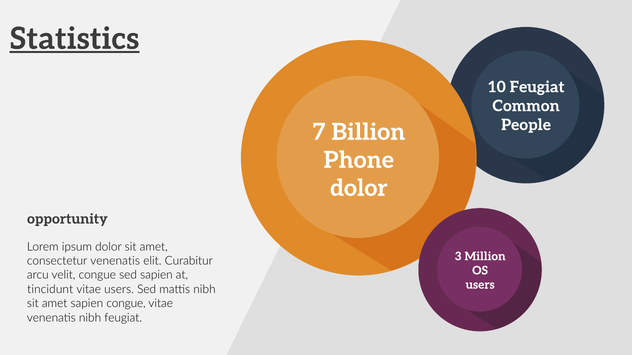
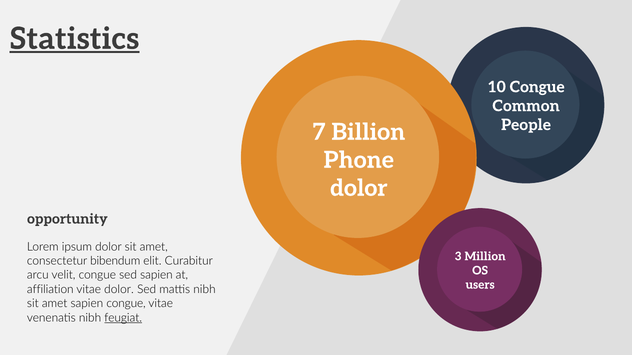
10 Feugiat: Feugiat -> Congue
consectetur venenatis: venenatis -> bibendum
tincidunt: tincidunt -> affiliation
vitae users: users -> dolor
feugiat at (123, 318) underline: none -> present
